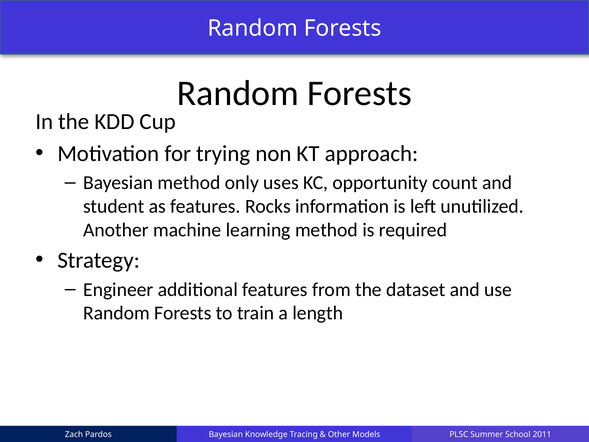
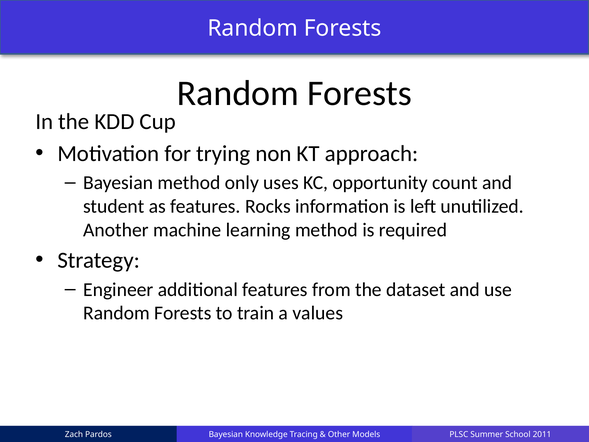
length: length -> values
